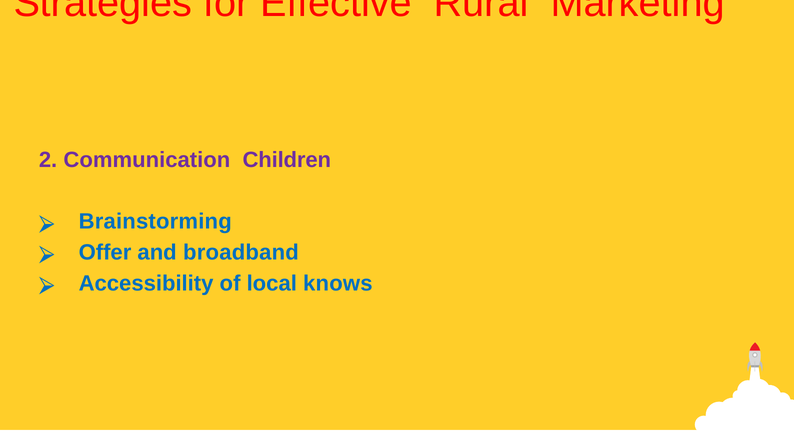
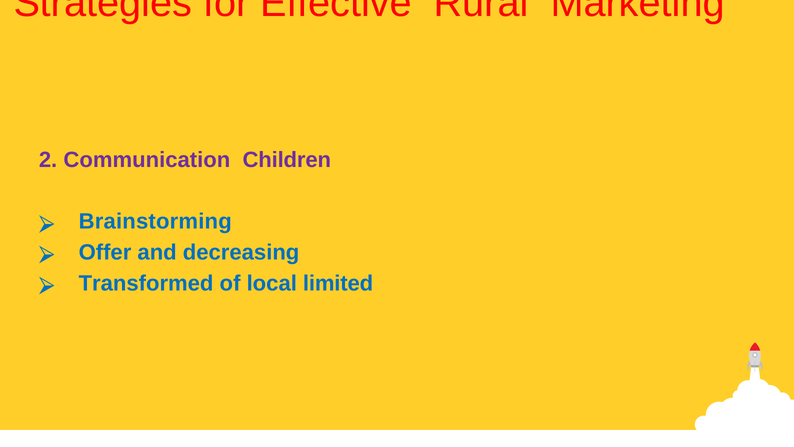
broadband: broadband -> decreasing
Accessibility: Accessibility -> Transformed
knows: knows -> limited
